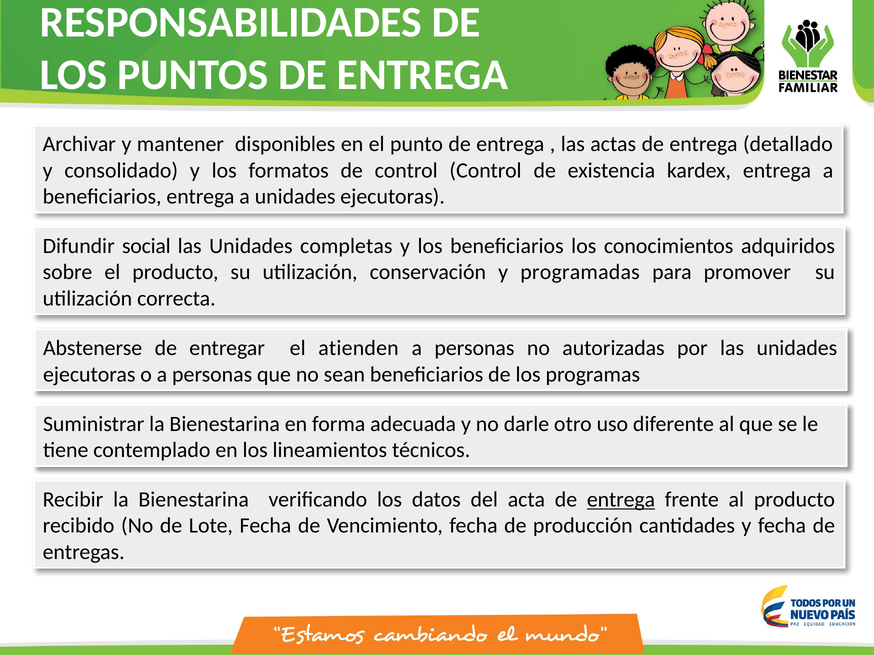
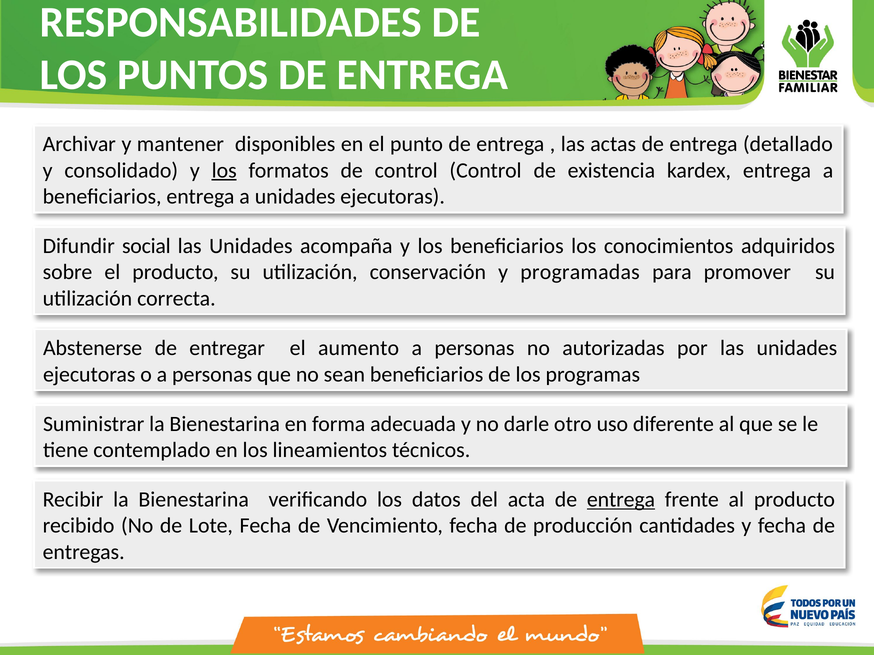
los at (224, 171) underline: none -> present
completas: completas -> acompaña
atienden: atienden -> aumento
